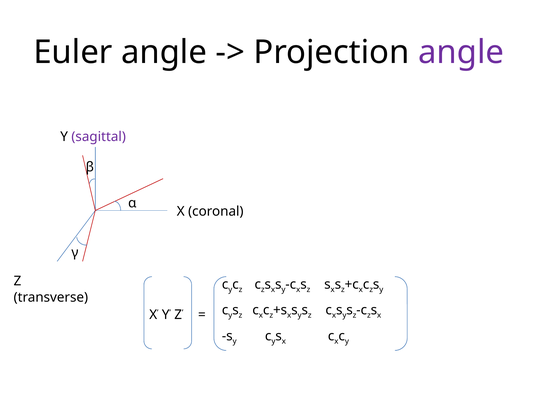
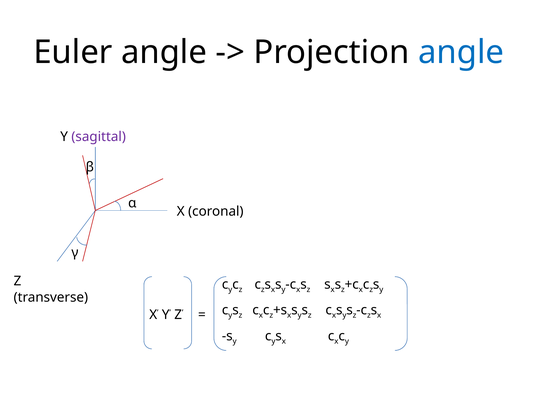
angle at (461, 52) colour: purple -> blue
